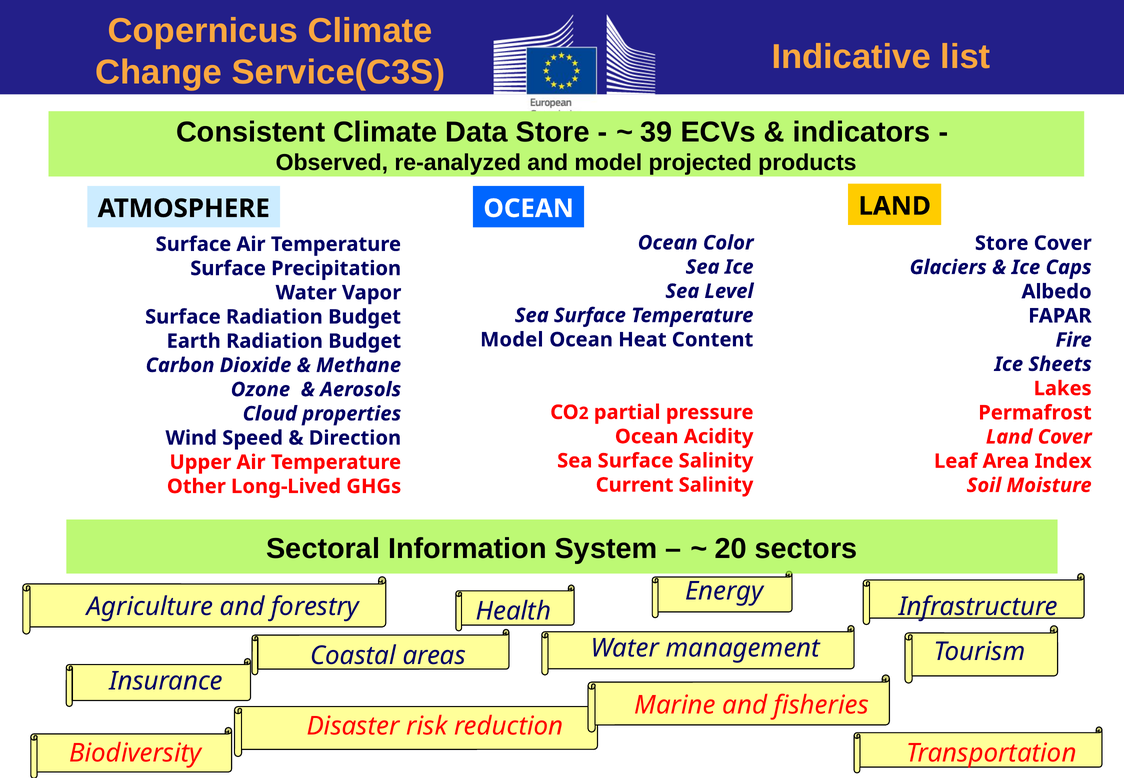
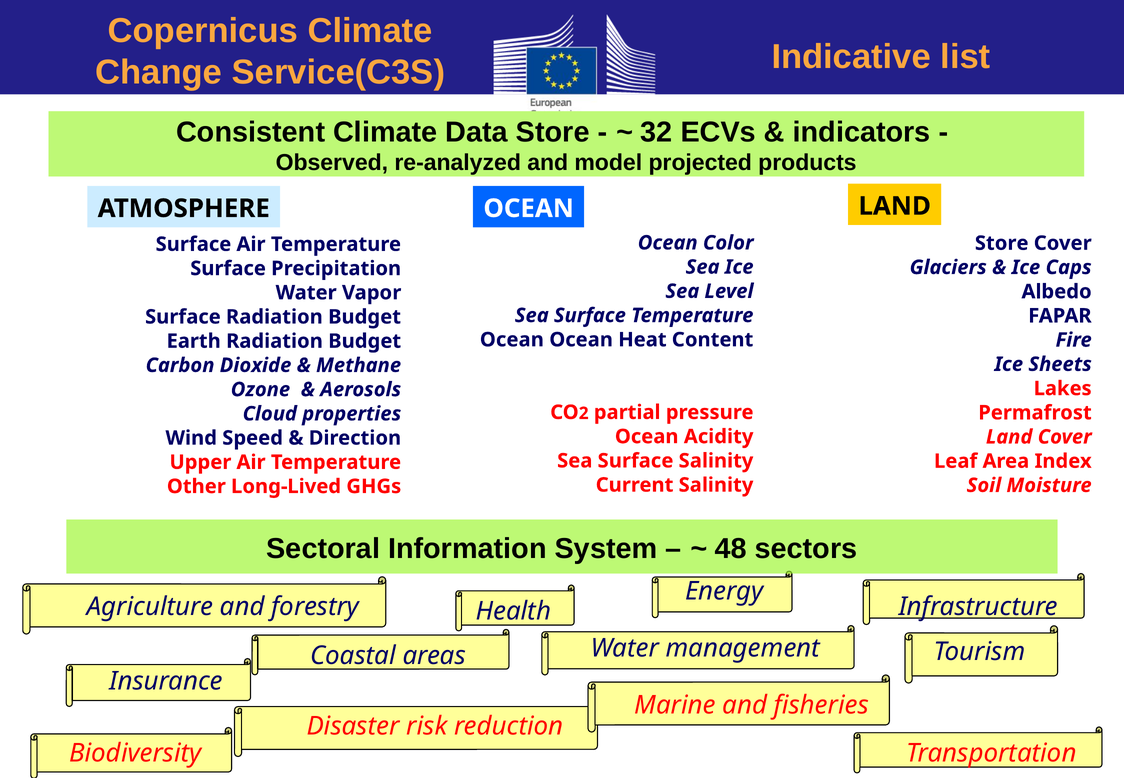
39: 39 -> 32
Model at (512, 340): Model -> Ocean
20: 20 -> 48
